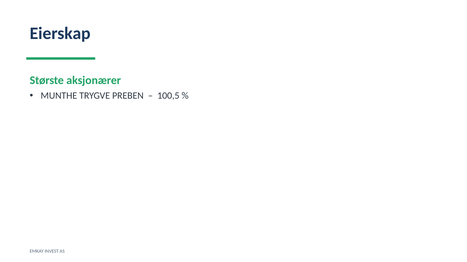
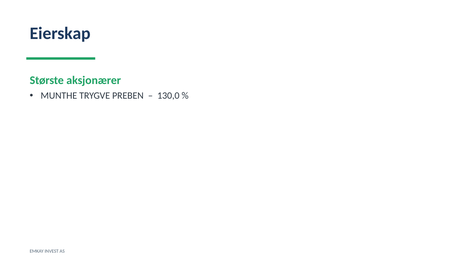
100,5: 100,5 -> 130,0
